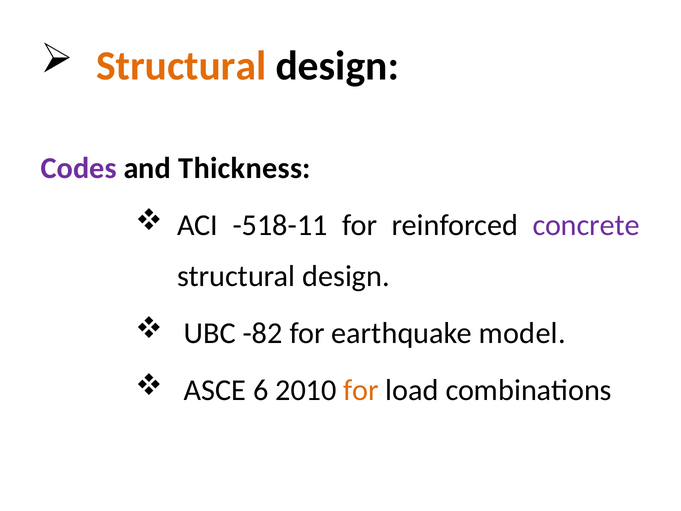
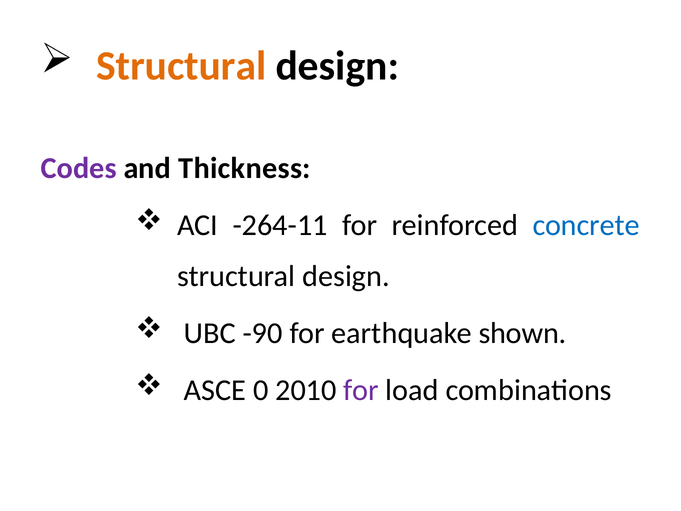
-518-11: -518-11 -> -264-11
concrete colour: purple -> blue
-82: -82 -> -90
model: model -> shown
6: 6 -> 0
for at (361, 390) colour: orange -> purple
